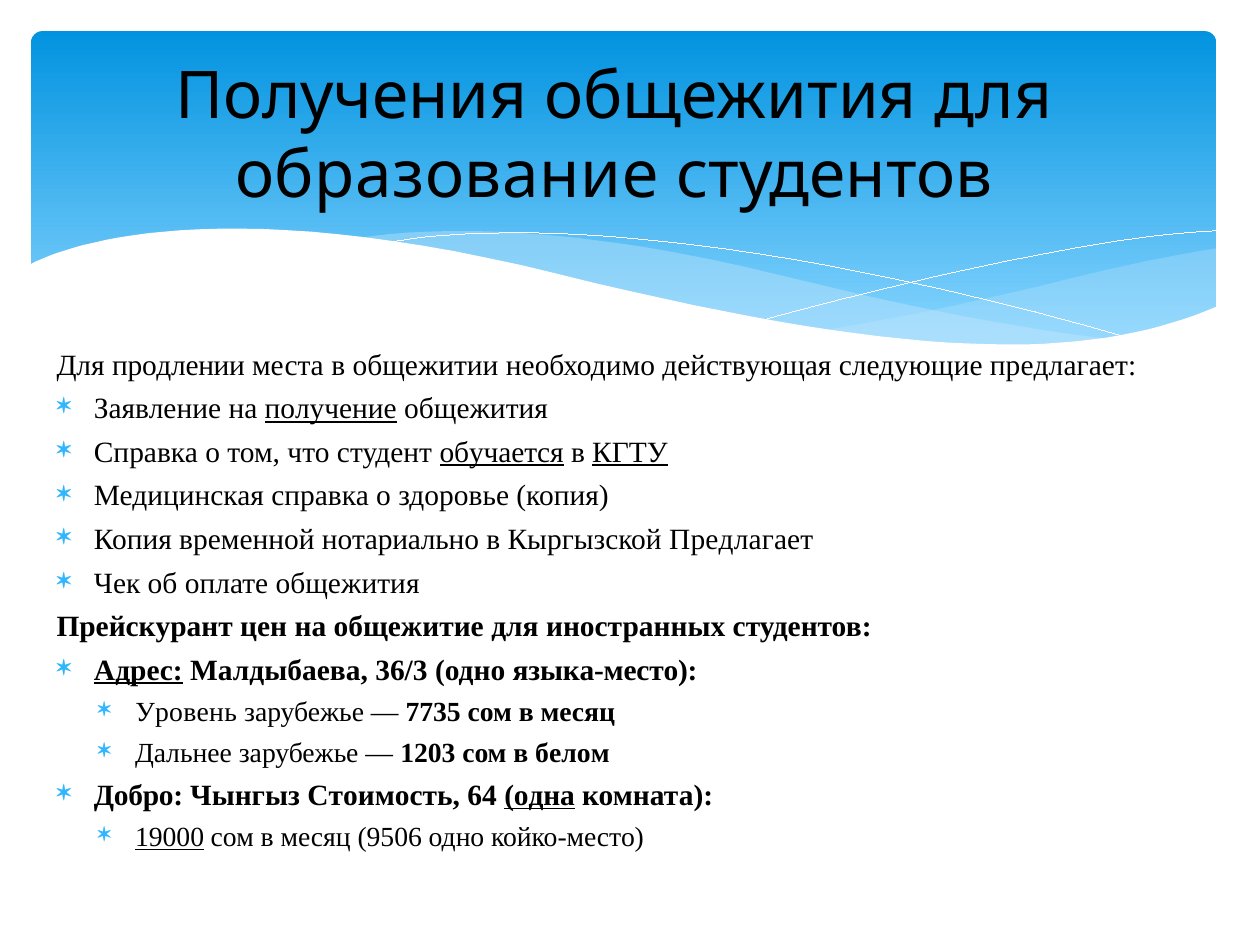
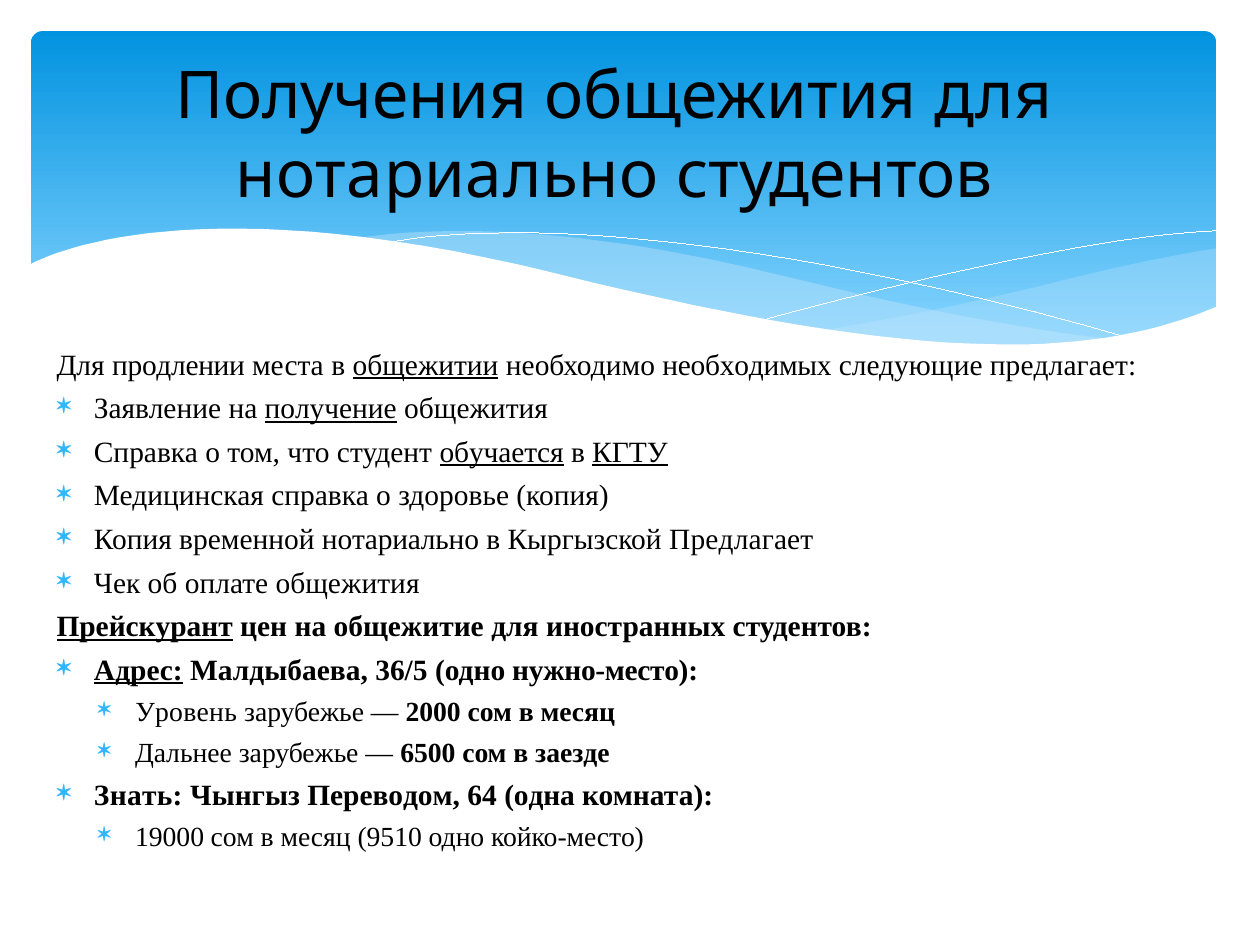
образование at (447, 175): образование -> нотариально
общежитии underline: none -> present
действующая: действующая -> необходимых
Прейскурант underline: none -> present
36/3: 36/3 -> 36/5
языка-место: языка-место -> нужно-место
7735: 7735 -> 2000
1203: 1203 -> 6500
белом: белом -> заезде
Добро: Добро -> Знать
Стоимость: Стоимость -> Переводом
одна underline: present -> none
19000 underline: present -> none
9506: 9506 -> 9510
